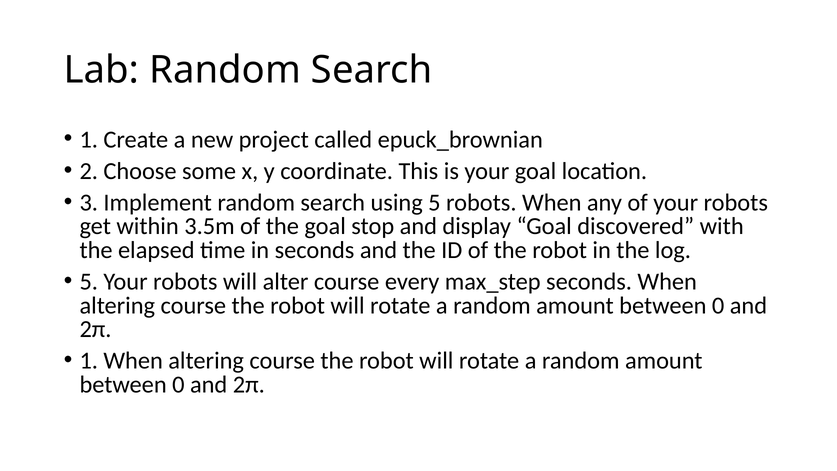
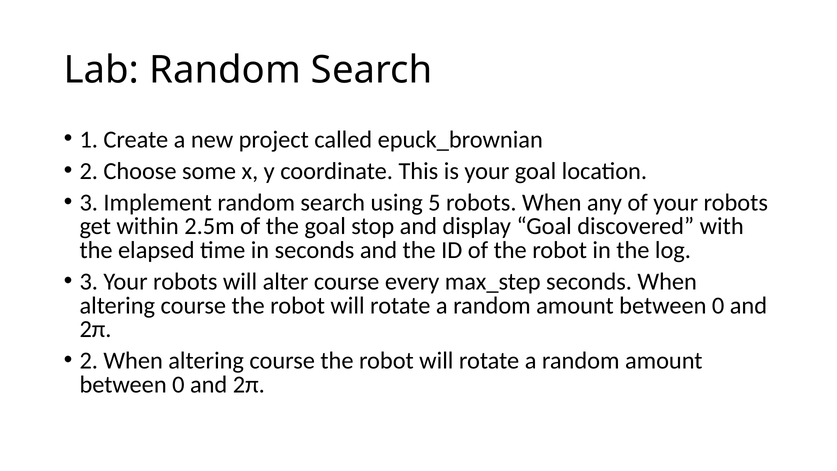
3.5m: 3.5m -> 2.5m
5 at (89, 282): 5 -> 3
1 at (89, 361): 1 -> 2
